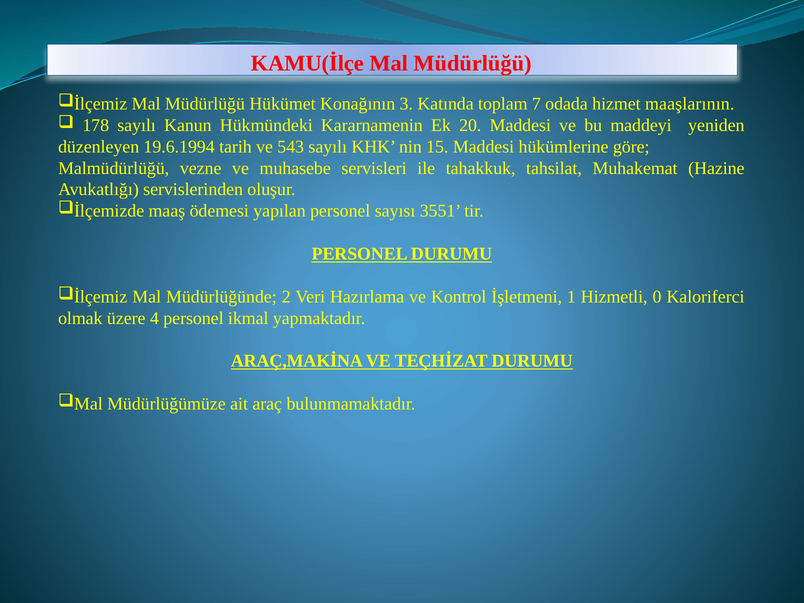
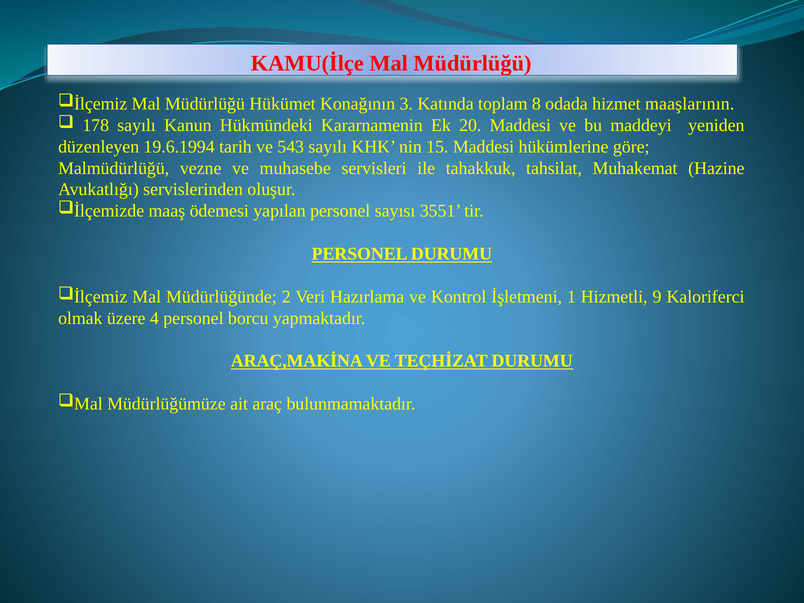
7: 7 -> 8
0: 0 -> 9
ikmal: ikmal -> borcu
